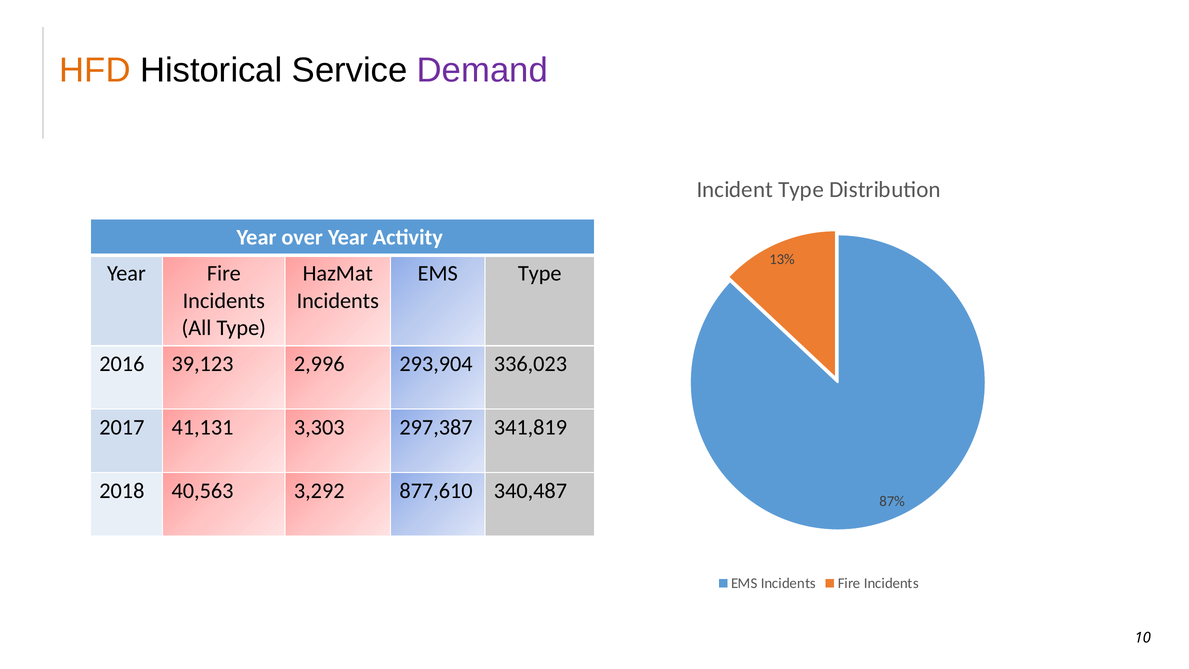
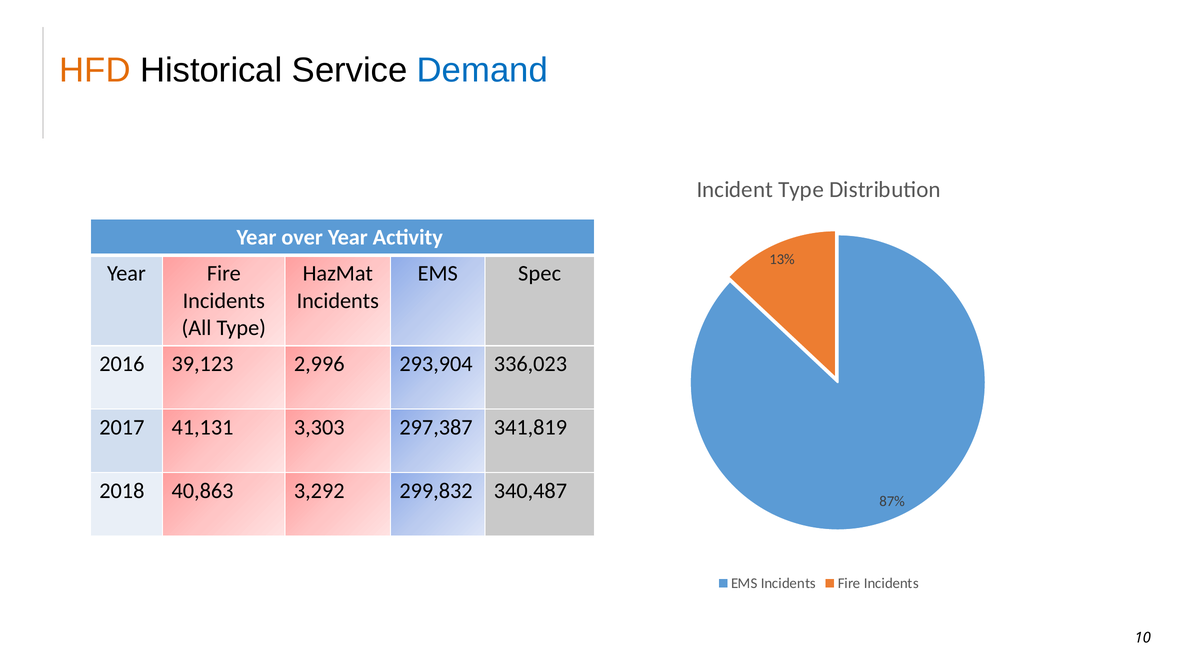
Demand colour: purple -> blue
EMS Type: Type -> Spec
40,563: 40,563 -> 40,863
877,610: 877,610 -> 299,832
